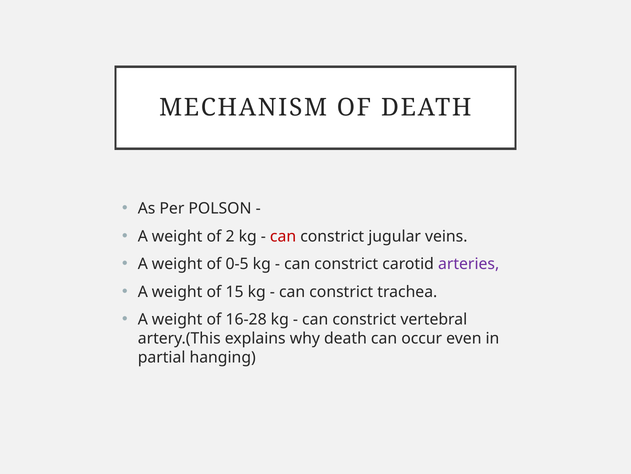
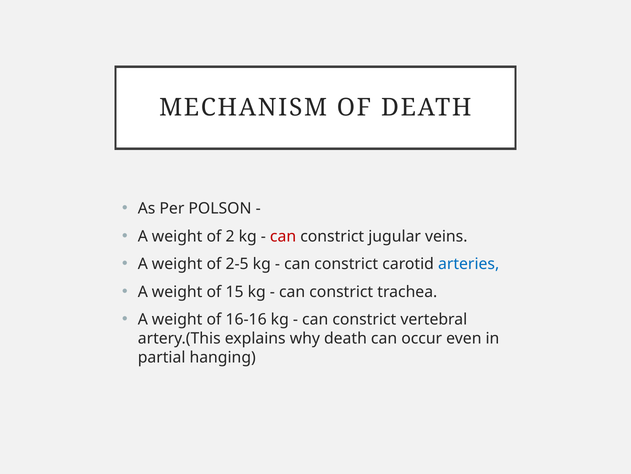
0-5: 0-5 -> 2-5
arteries colour: purple -> blue
16-28: 16-28 -> 16-16
